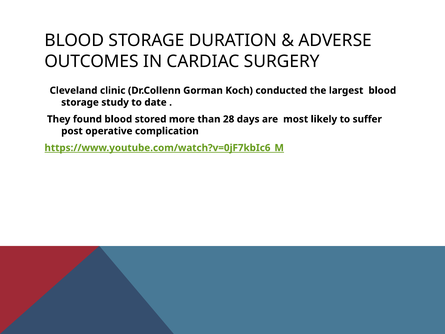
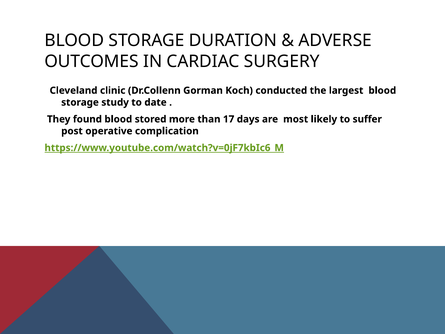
28: 28 -> 17
